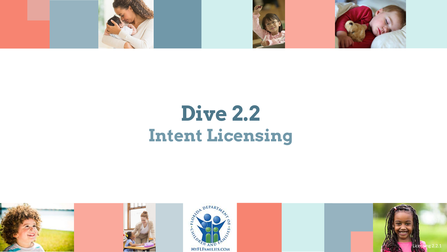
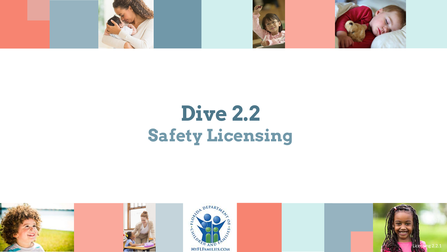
Intent: Intent -> Safety
